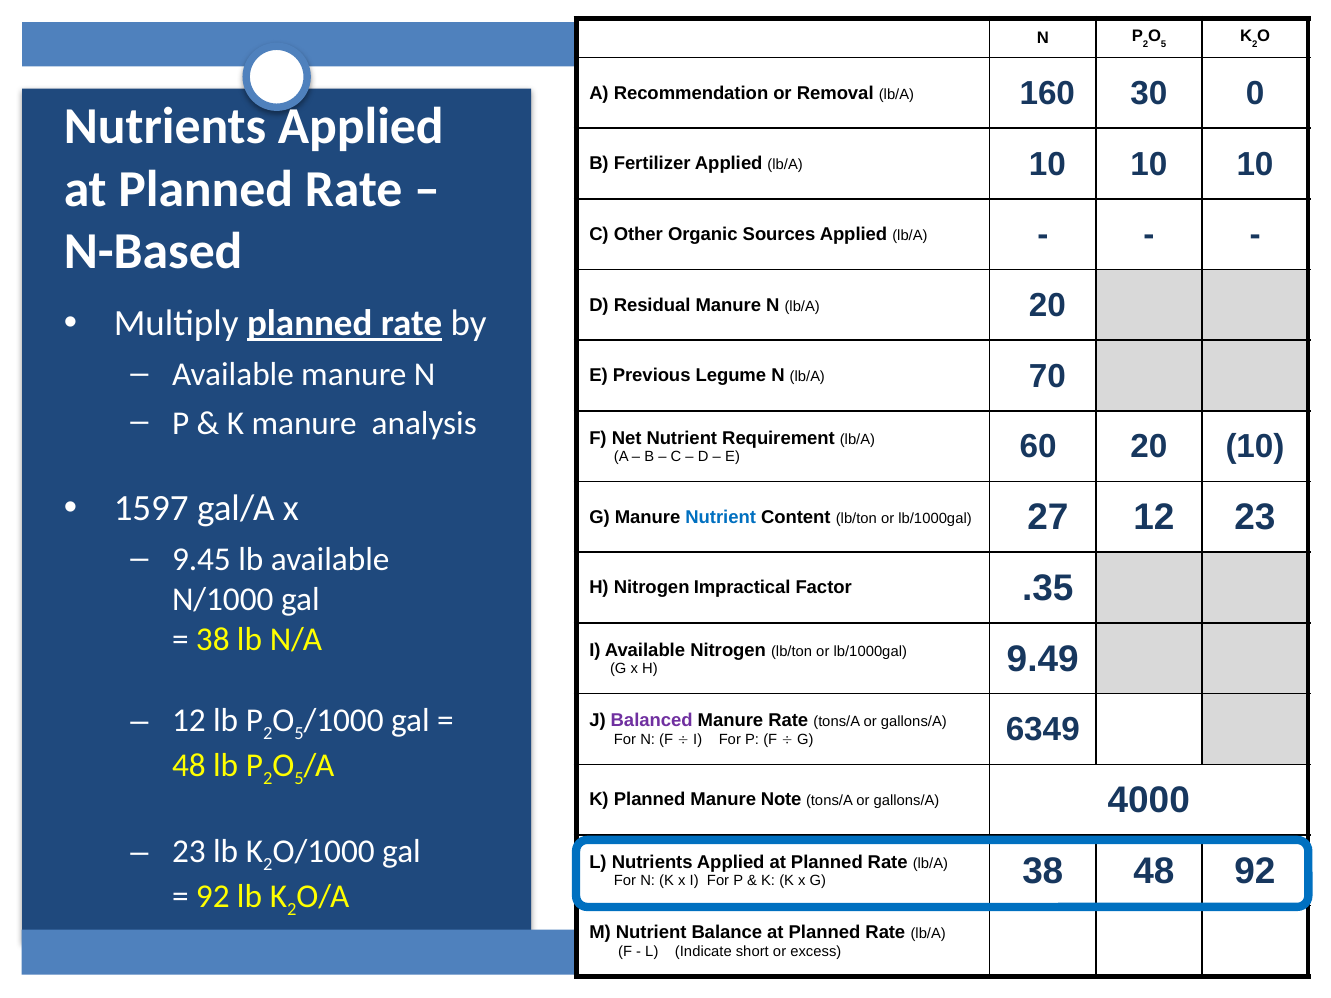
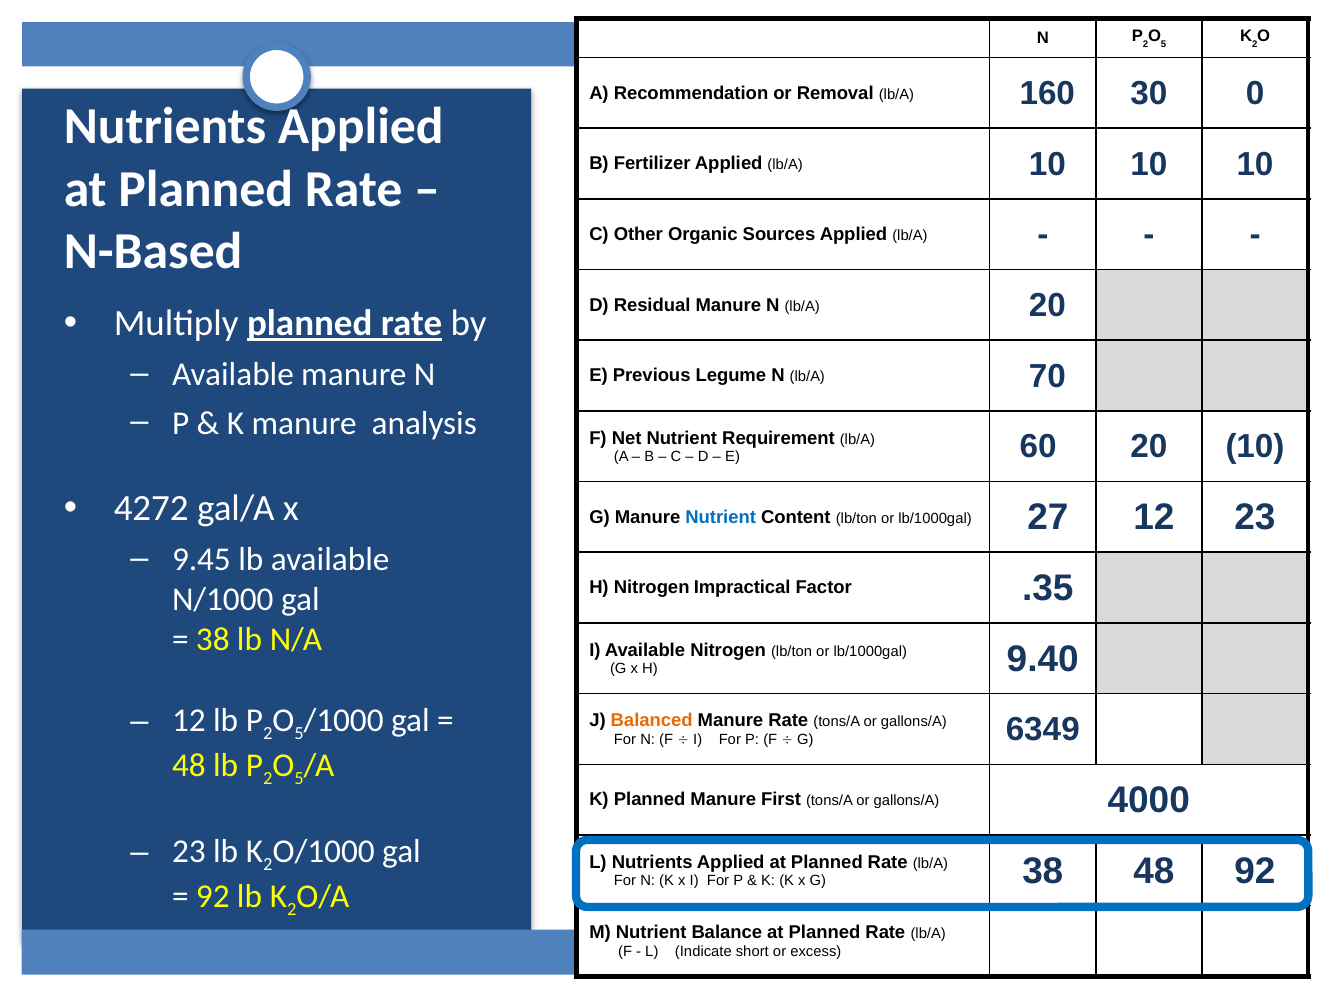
1597: 1597 -> 4272
9.49: 9.49 -> 9.40
Balanced colour: purple -> orange
Note: Note -> First
